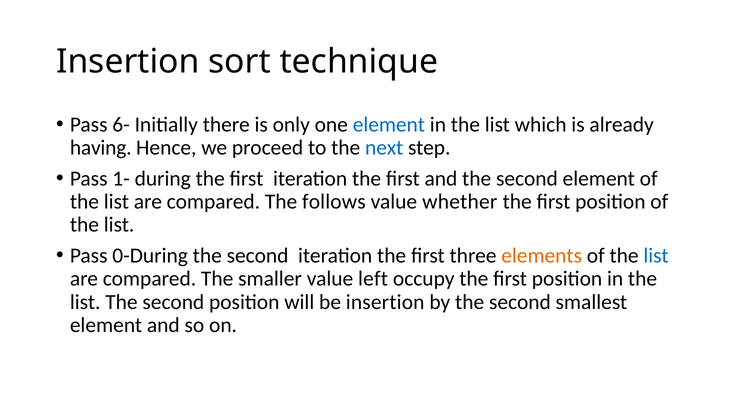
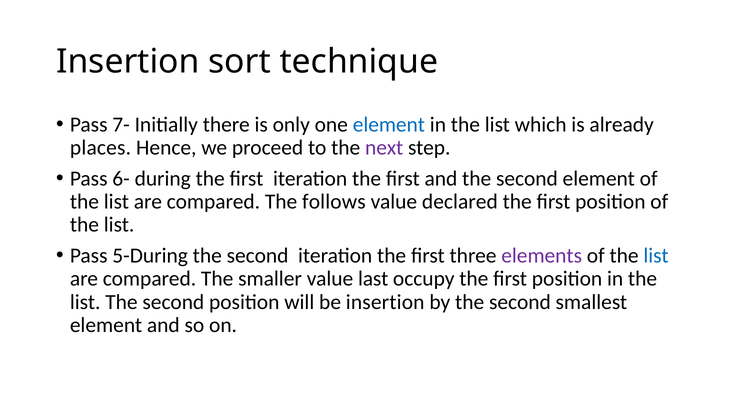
6-: 6- -> 7-
having: having -> places
next colour: blue -> purple
1-: 1- -> 6-
whether: whether -> declared
0-During: 0-During -> 5-During
elements colour: orange -> purple
left: left -> last
